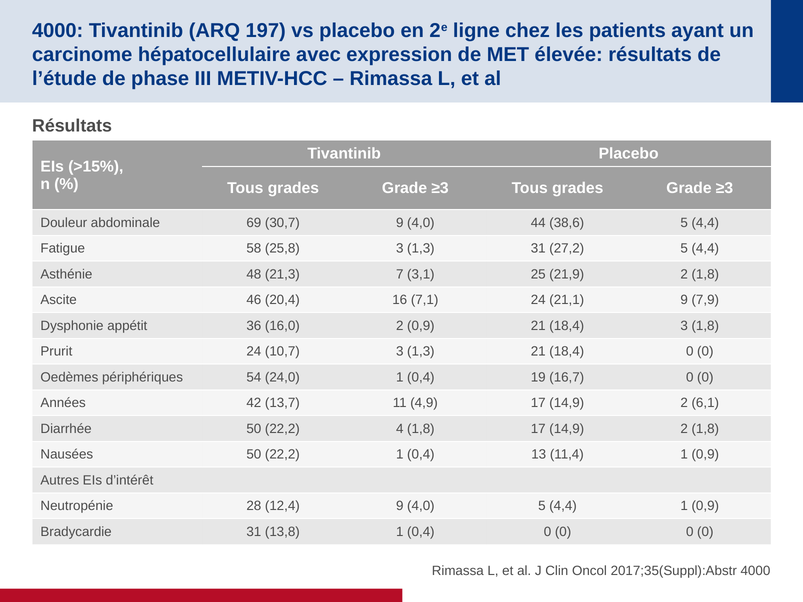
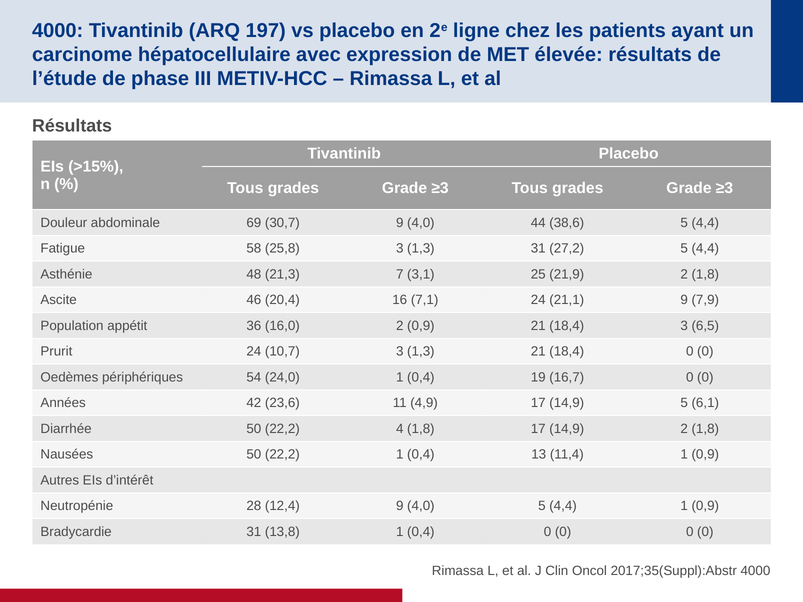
Dysphonie: Dysphonie -> Population
3 1,8: 1,8 -> 6,5
13,7: 13,7 -> 23,6
4,9 17 14,9 2: 2 -> 5
